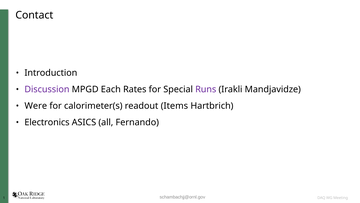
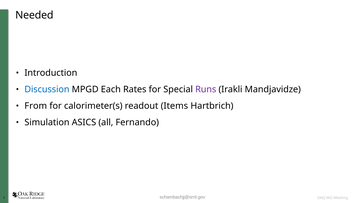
Contact: Contact -> Needed
Discussion colour: purple -> blue
Were: Were -> From
Electronics: Electronics -> Simulation
